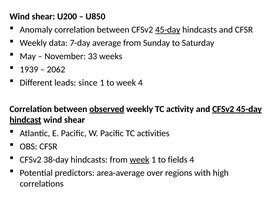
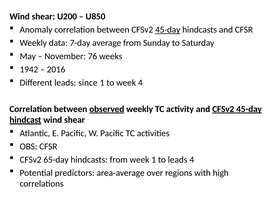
33: 33 -> 76
1939: 1939 -> 1942
2062: 2062 -> 2016
38-day: 38-day -> 65-day
week at (139, 159) underline: present -> none
to fields: fields -> leads
